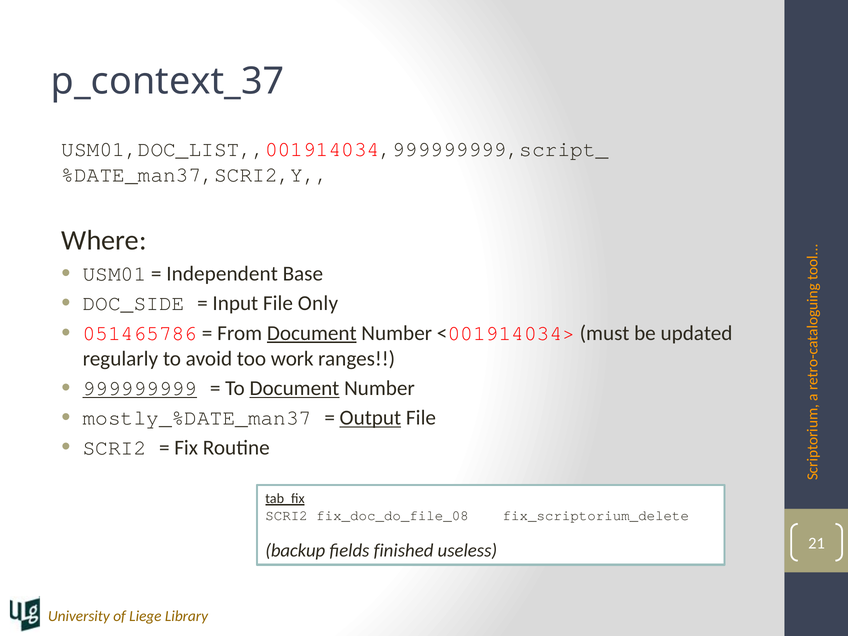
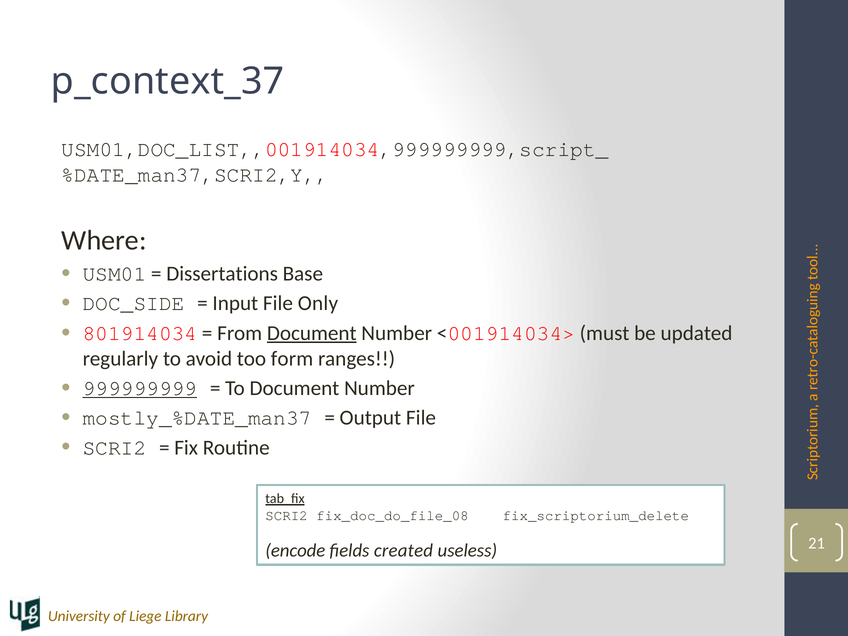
Independent: Independent -> Dissertations
051465786: 051465786 -> 801914034
work: work -> form
Document at (294, 388) underline: present -> none
Output underline: present -> none
backup: backup -> encode
finished: finished -> created
